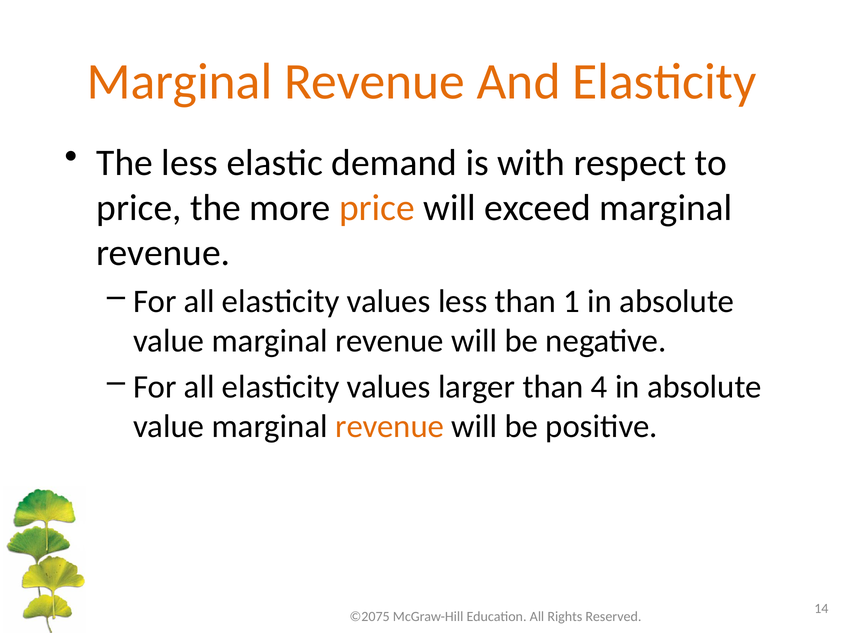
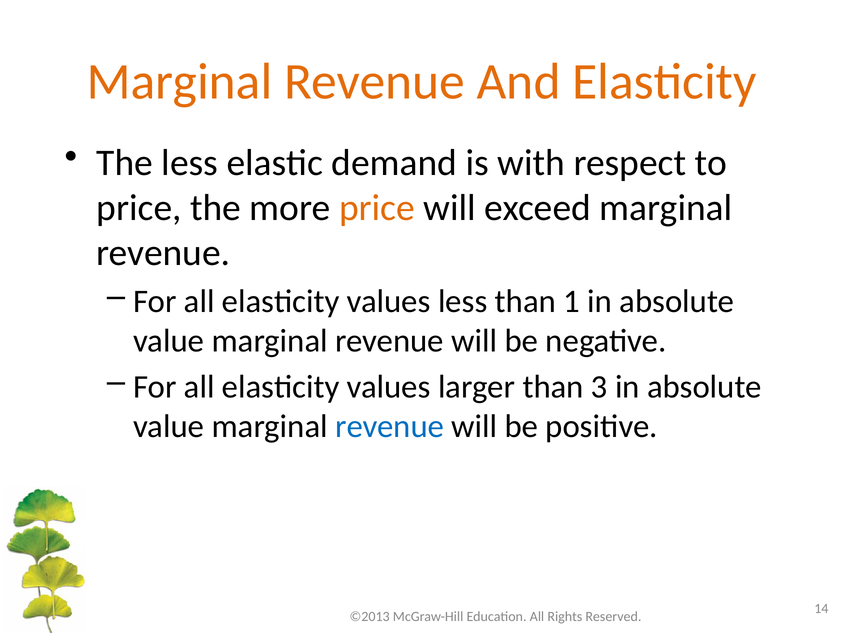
4: 4 -> 3
revenue at (390, 426) colour: orange -> blue
©2075: ©2075 -> ©2013
